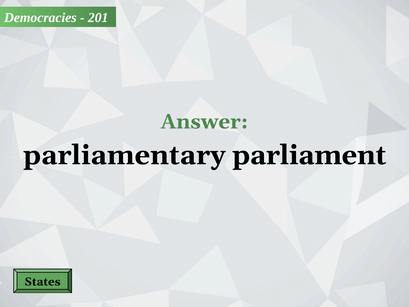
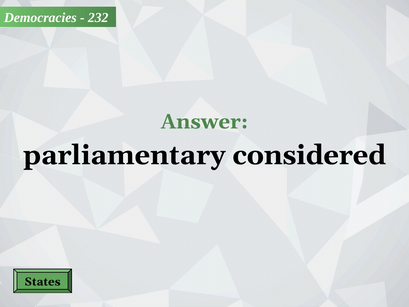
201: 201 -> 232
parliament: parliament -> considered
